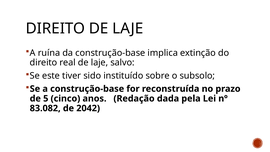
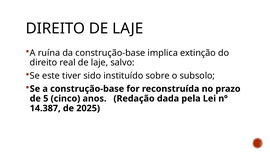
83.082: 83.082 -> 14.387
2042: 2042 -> 2025
